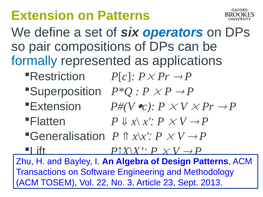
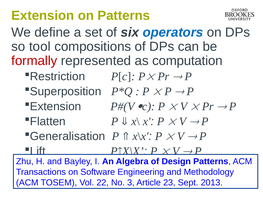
pair: pair -> tool
formally colour: blue -> red
applications: applications -> computation
